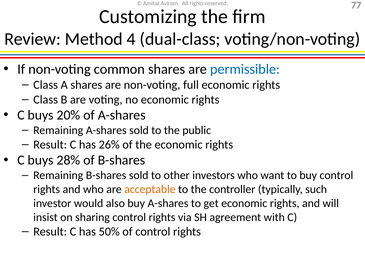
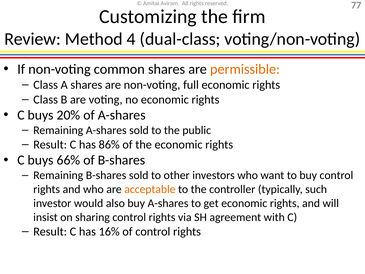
permissible colour: blue -> orange
26%: 26% -> 86%
28%: 28% -> 66%
50%: 50% -> 16%
